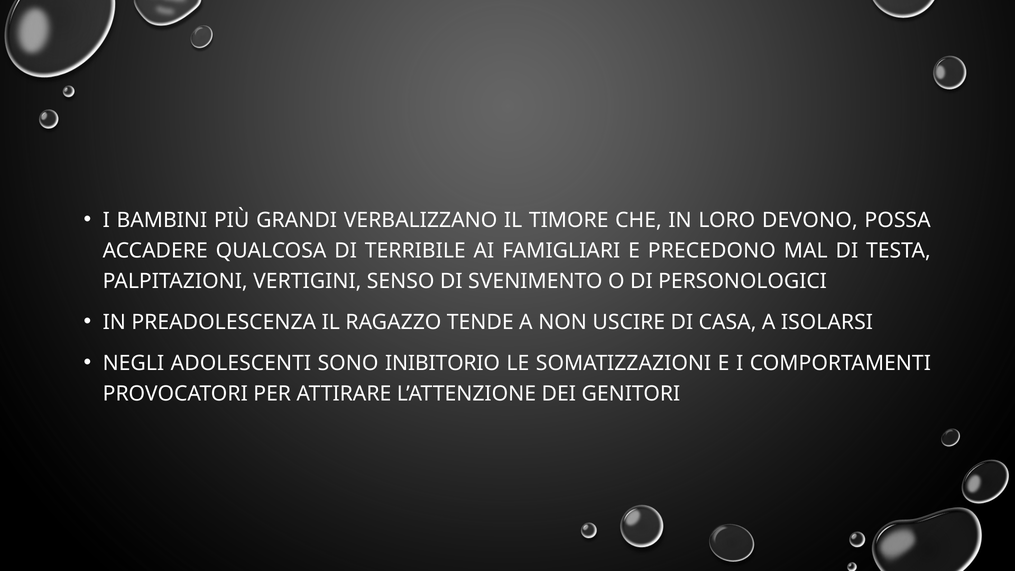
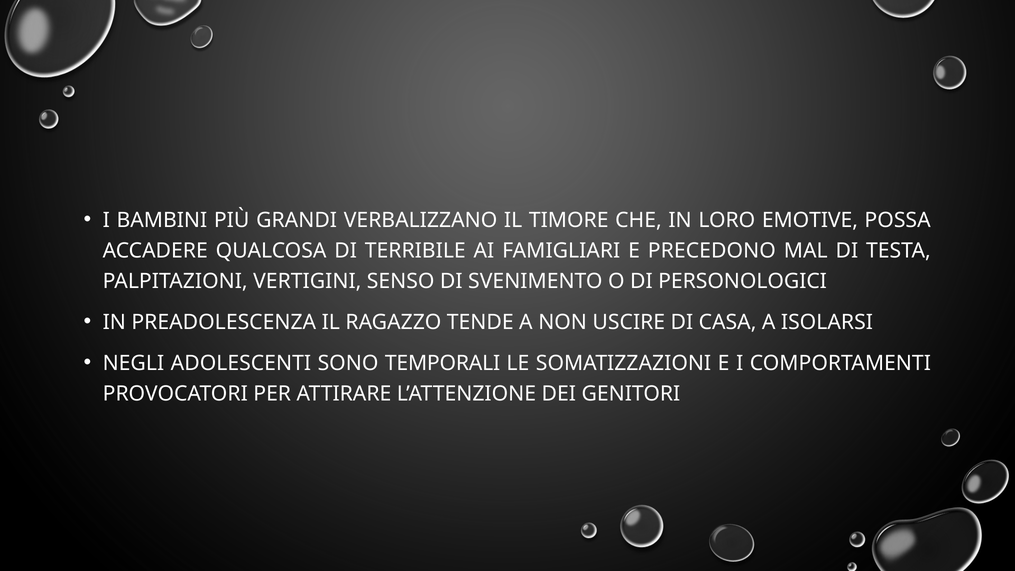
DEVONO: DEVONO -> EMOTIVE
INIBITORIO: INIBITORIO -> TEMPORALI
